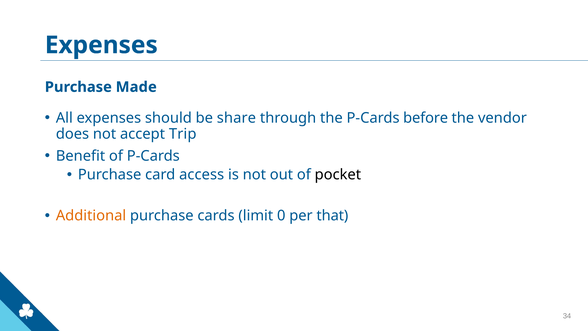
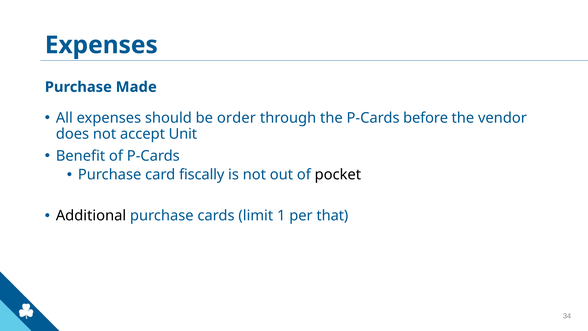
share: share -> order
Trip: Trip -> Unit
access: access -> fiscally
Additional colour: orange -> black
0: 0 -> 1
